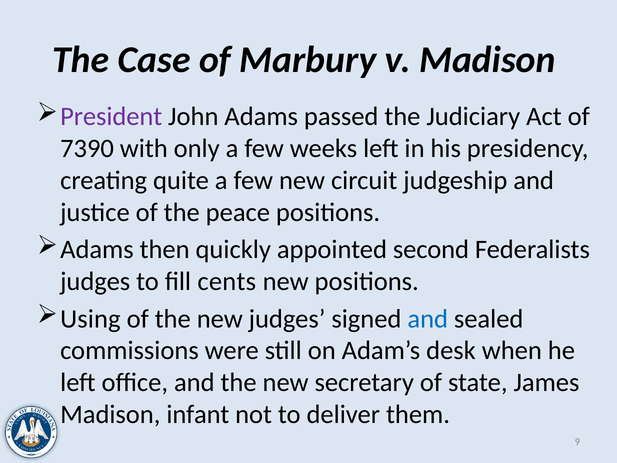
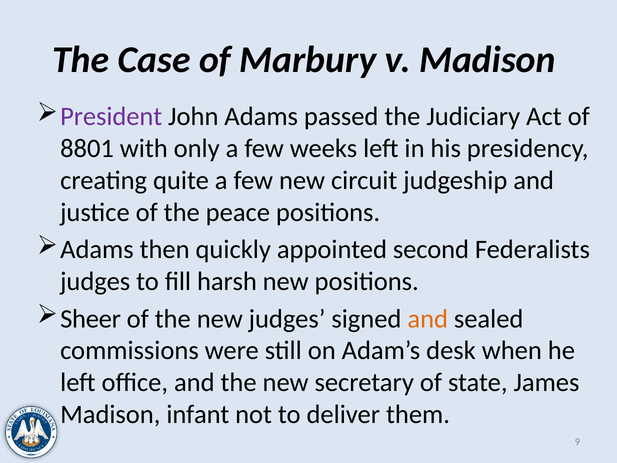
7390: 7390 -> 8801
cents: cents -> harsh
Using: Using -> Sheer
and at (428, 319) colour: blue -> orange
